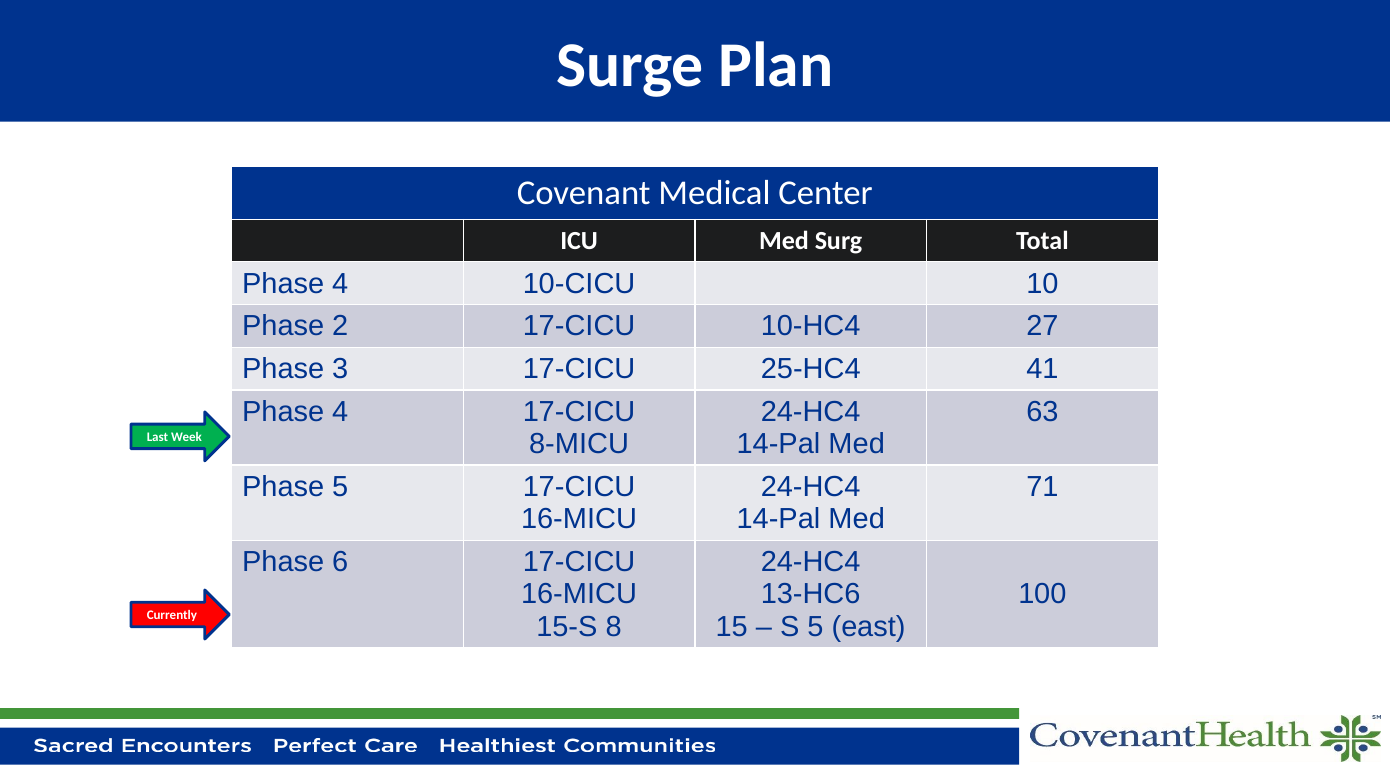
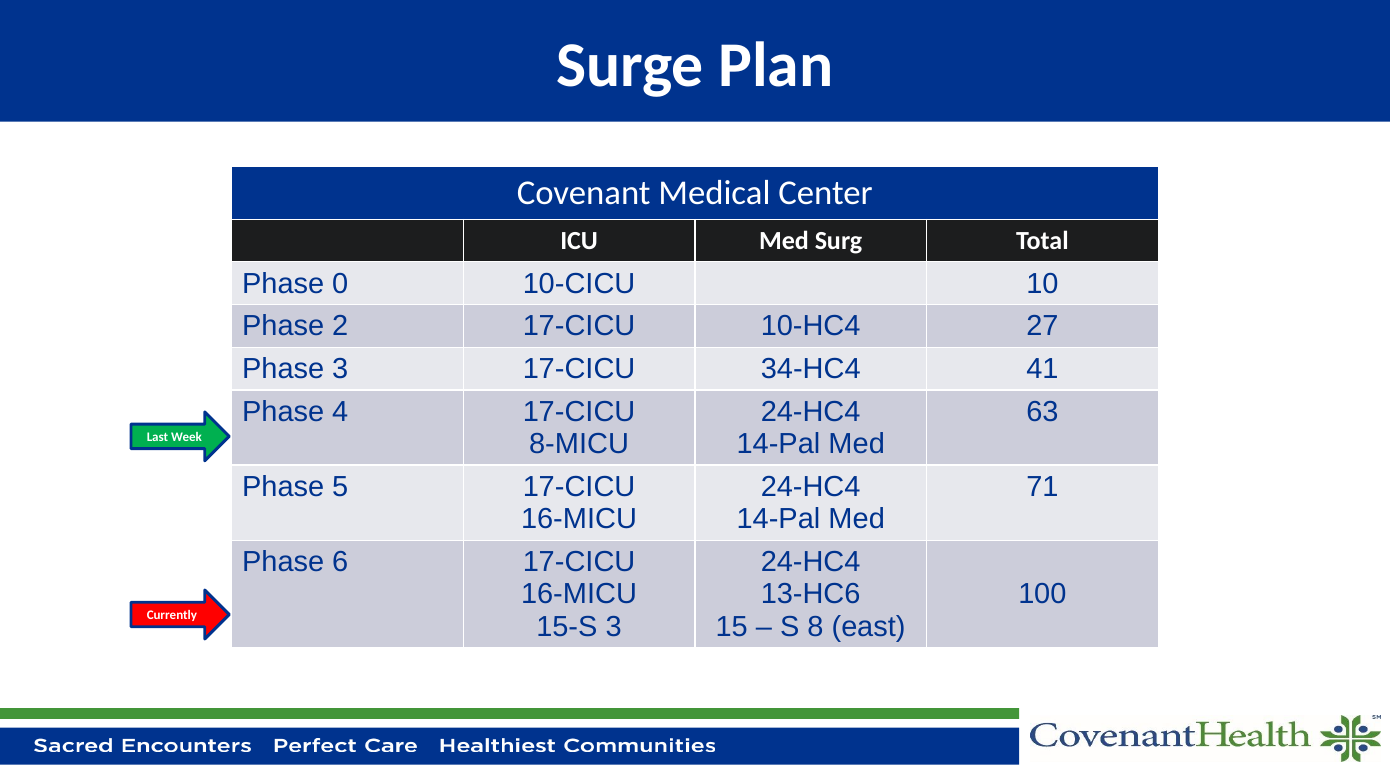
4 at (340, 284): 4 -> 0
25-HC4: 25-HC4 -> 34-HC4
15-S 8: 8 -> 3
S 5: 5 -> 8
